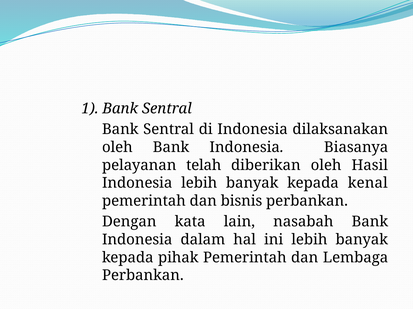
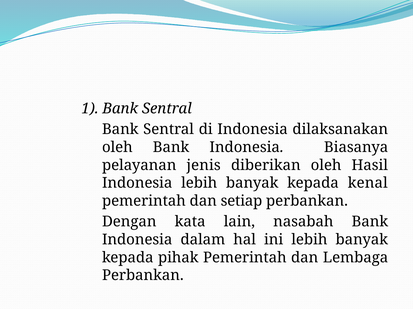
telah: telah -> jenis
bisnis: bisnis -> setiap
